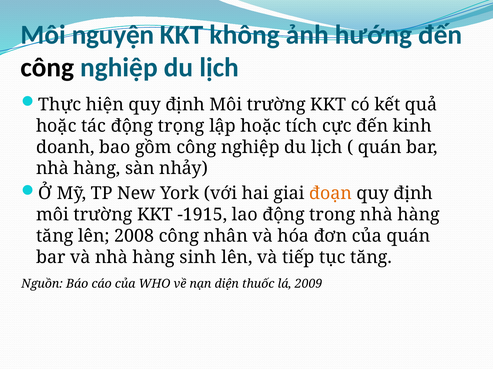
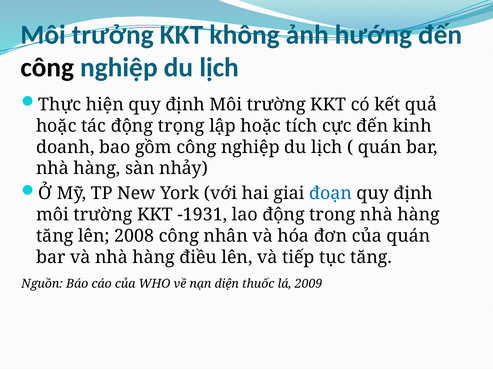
nguyện: nguyện -> trưởng
đoạn colour: orange -> blue
-1915: -1915 -> -1931
sinh: sinh -> điều
